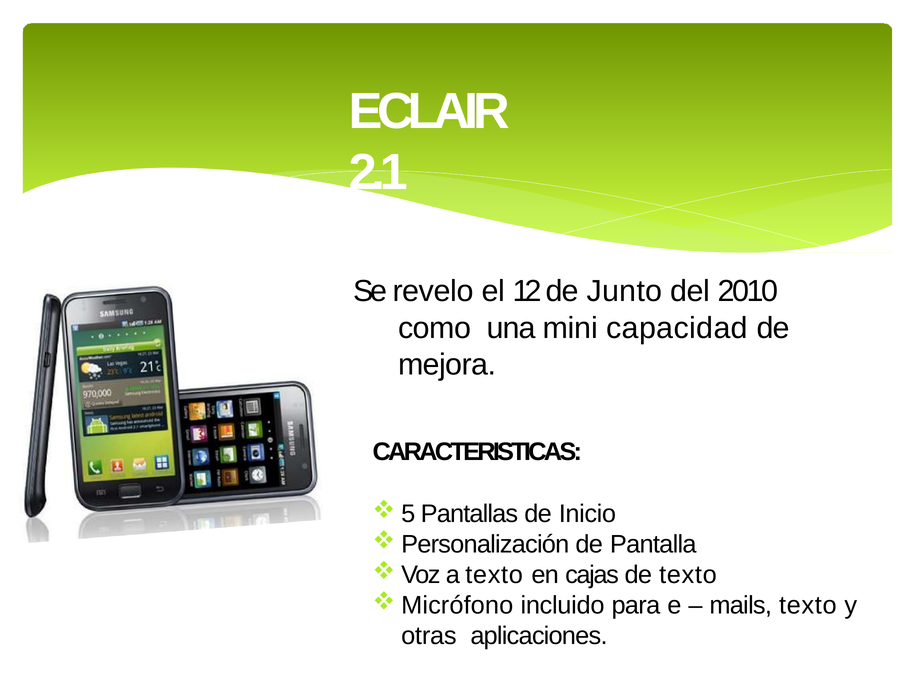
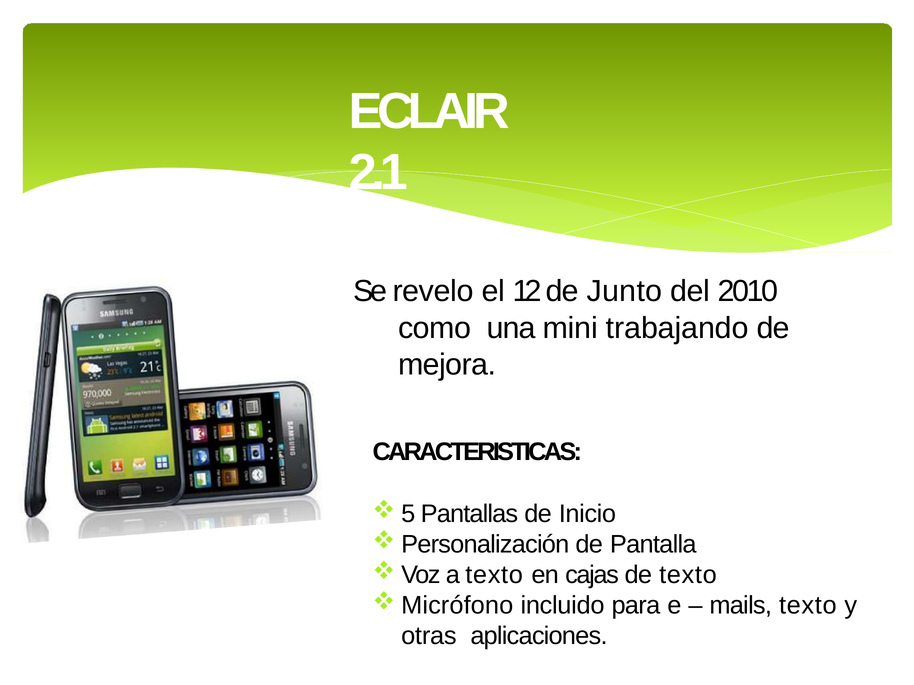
capacidad: capacidad -> trabajando
